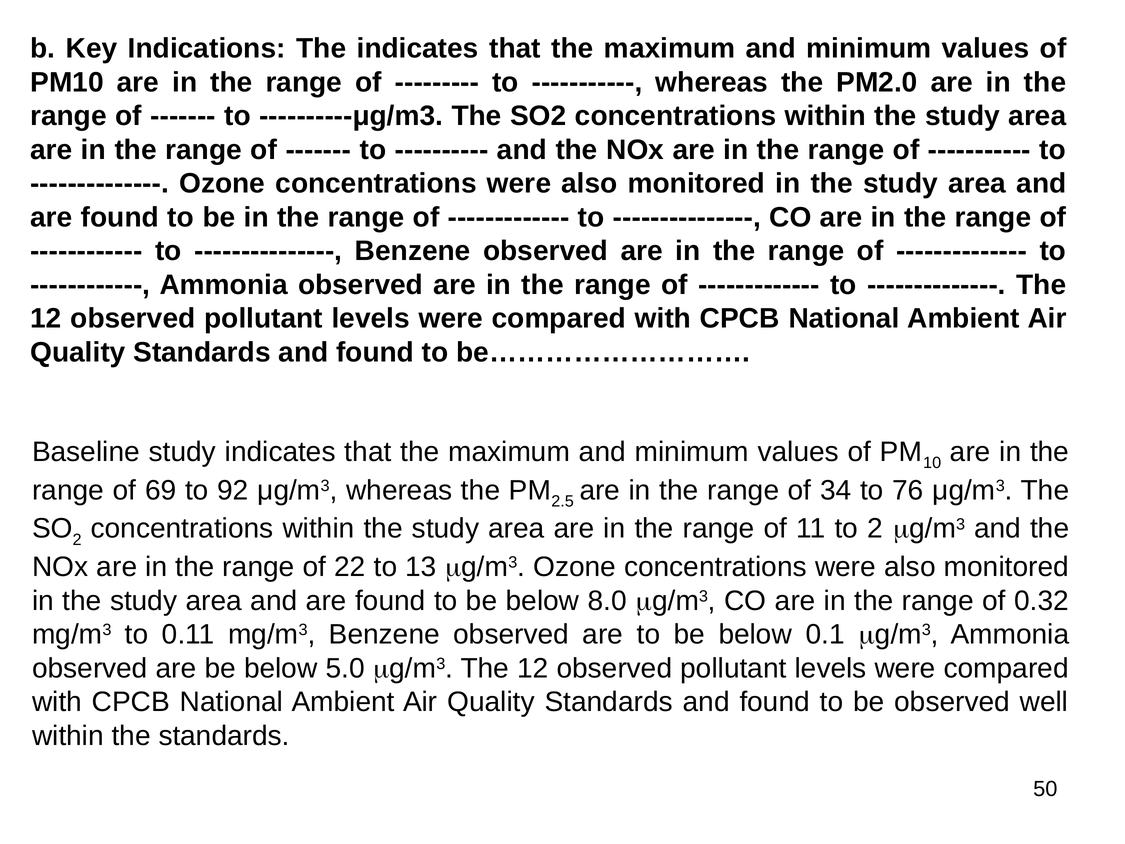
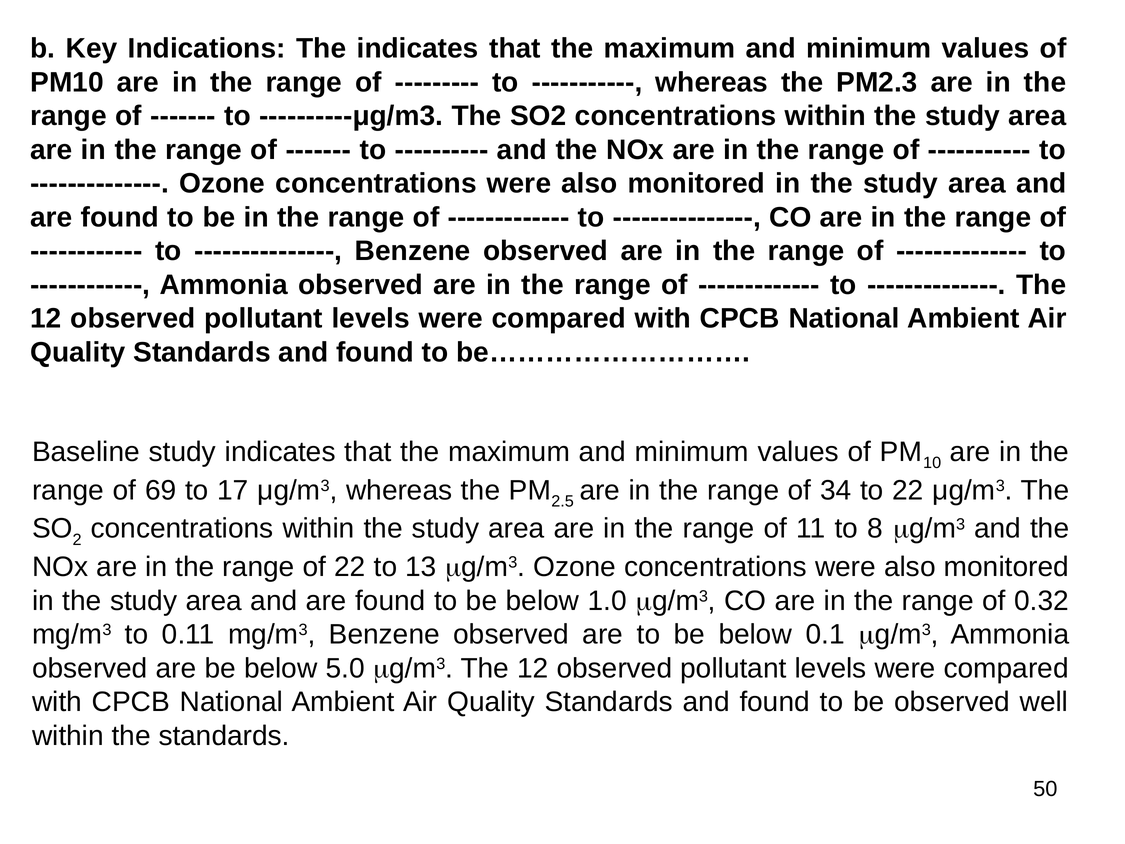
PM2.0: PM2.0 -> PM2.3
92: 92 -> 17
to 76: 76 -> 22
to 2: 2 -> 8
8.0: 8.0 -> 1.0
